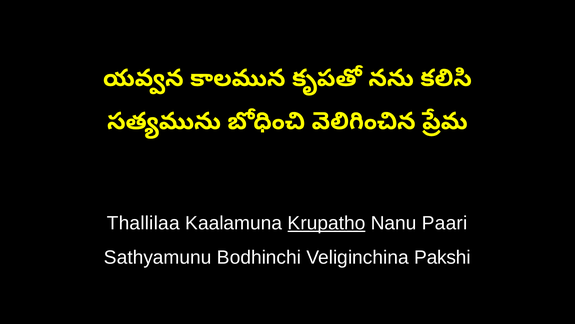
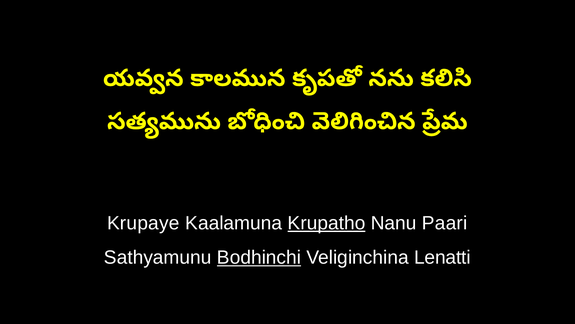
Thallilaa: Thallilaa -> Krupaye
Bodhinchi underline: none -> present
Pakshi: Pakshi -> Lenatti
